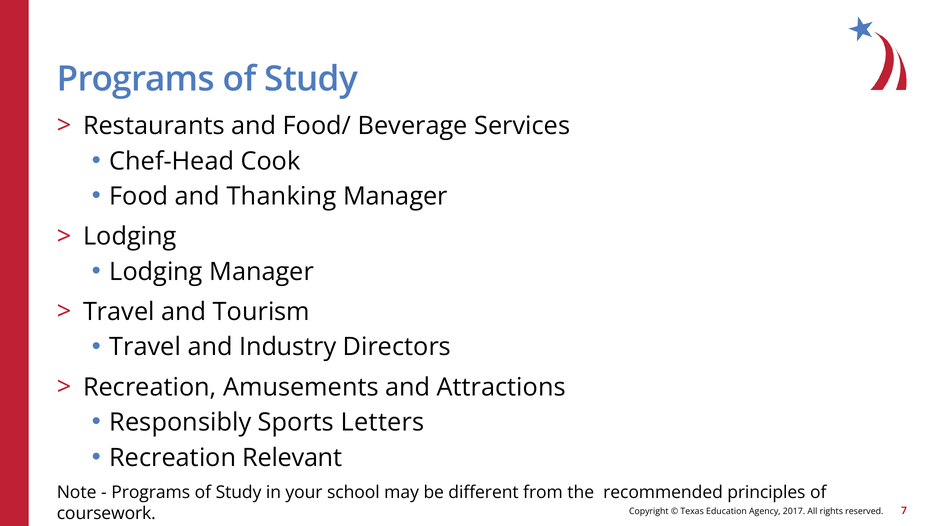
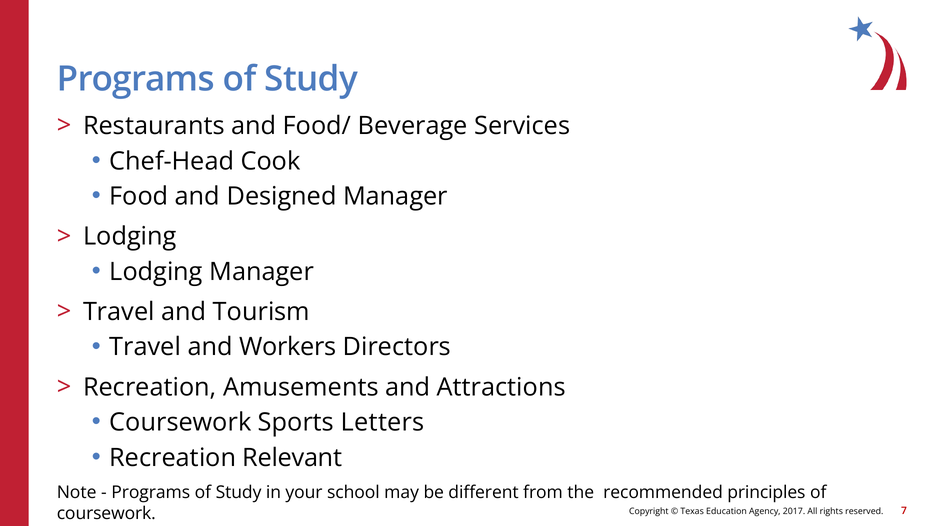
Thanking: Thanking -> Designed
Industry: Industry -> Workers
Responsibly at (180, 422): Responsibly -> Coursework
